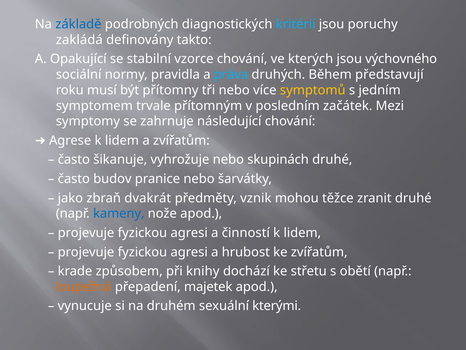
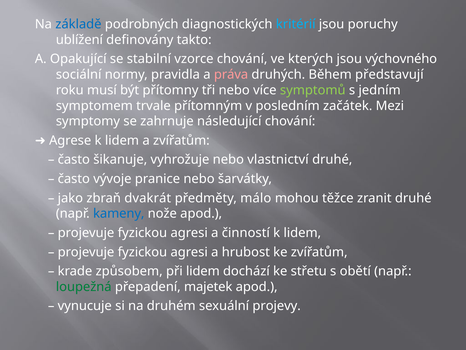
zakládá: zakládá -> ublížení
práva colour: light blue -> pink
symptomů colour: yellow -> light green
skupinách: skupinách -> vlastnictví
budov: budov -> vývoje
vznik: vznik -> málo
při knihy: knihy -> lidem
loupežná colour: orange -> green
kterými: kterými -> projevy
